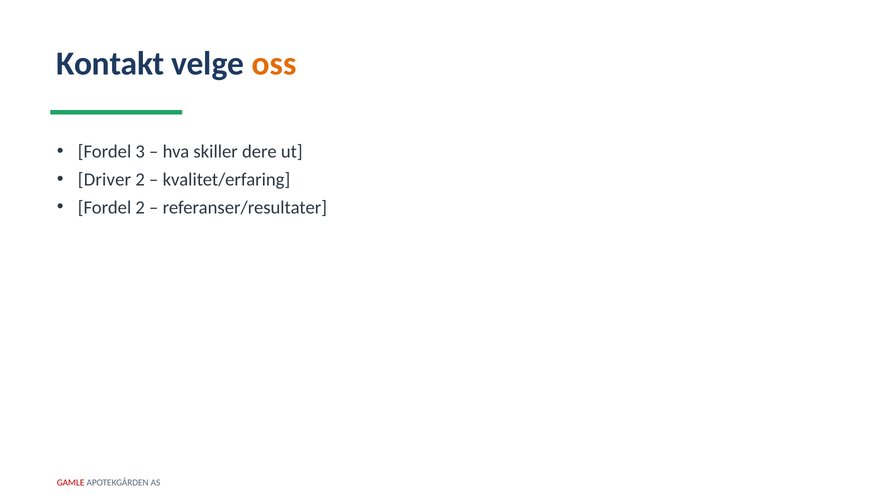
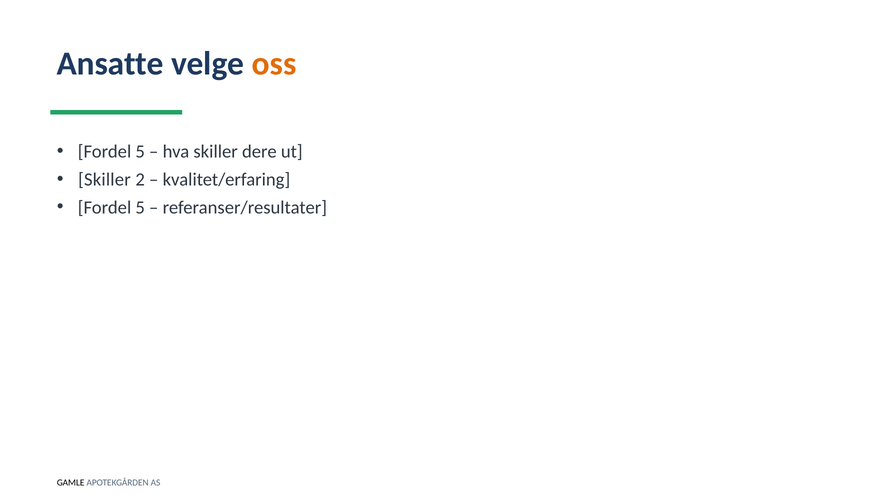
Kontakt: Kontakt -> Ansatte
3 at (140, 151): 3 -> 5
Driver at (104, 179): Driver -> Skiller
2 at (140, 207): 2 -> 5
GAMLE colour: red -> black
